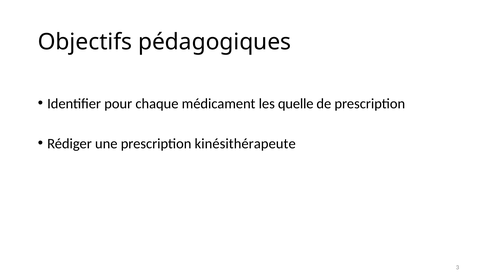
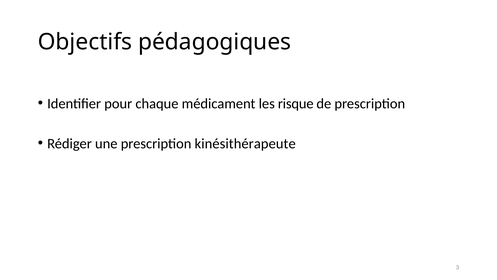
quelle: quelle -> risque
